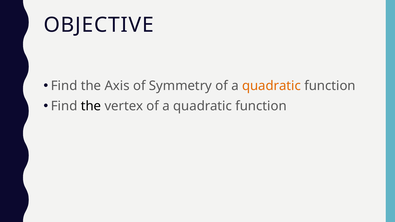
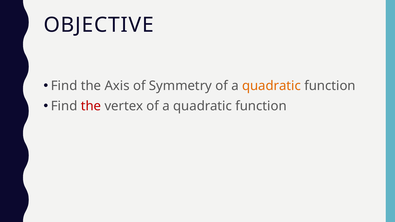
the at (91, 106) colour: black -> red
